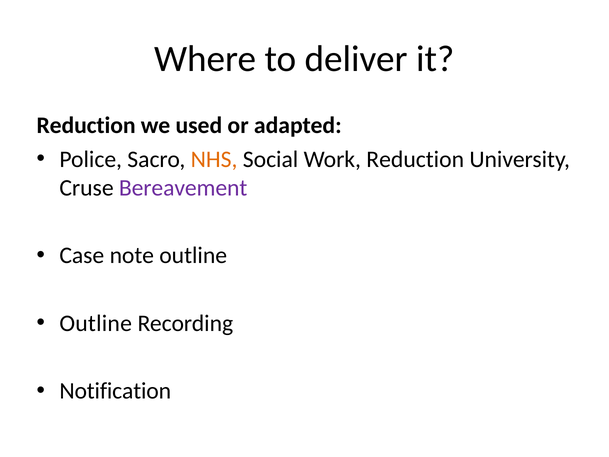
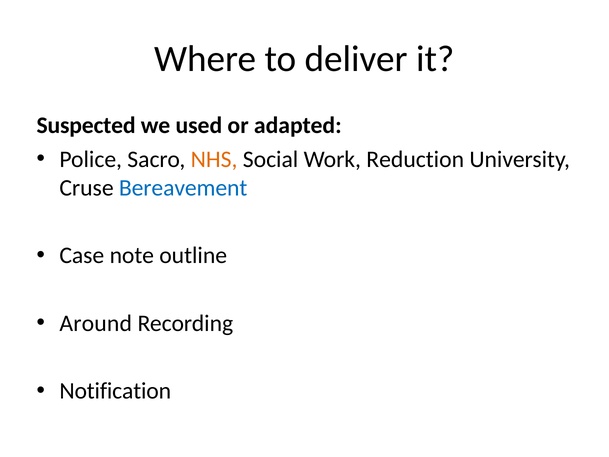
Reduction at (86, 125): Reduction -> Suspected
Bereavement colour: purple -> blue
Outline at (96, 323): Outline -> Around
